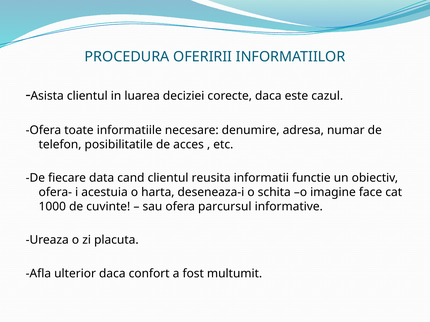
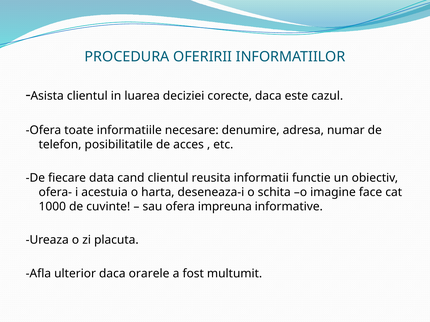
parcursul: parcursul -> impreuna
confort: confort -> orarele
